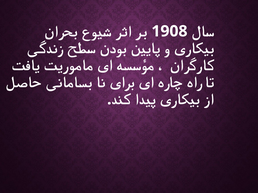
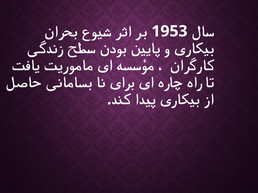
1908: 1908 -> 1953
